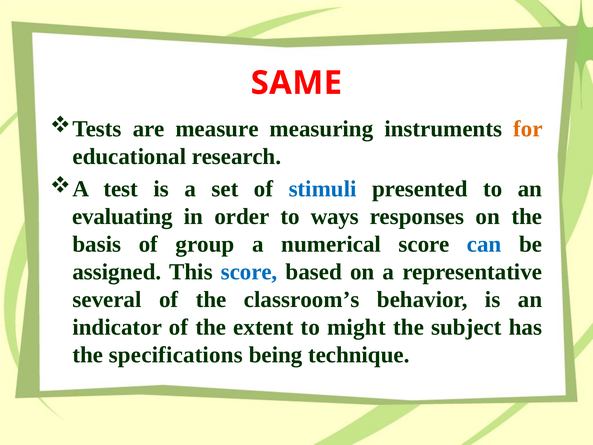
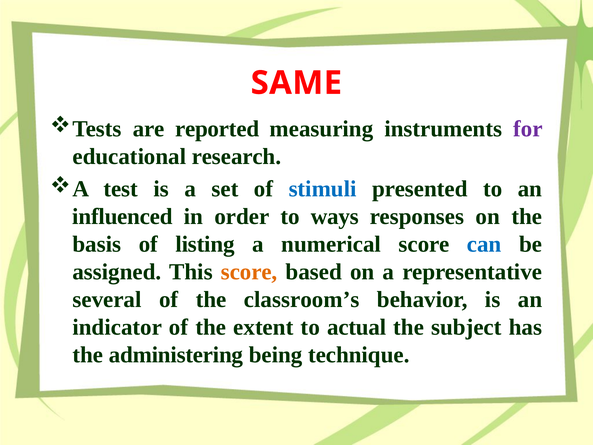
measure: measure -> reported
for colour: orange -> purple
evaluating: evaluating -> influenced
group: group -> listing
score at (249, 272) colour: blue -> orange
might: might -> actual
specifications: specifications -> administering
